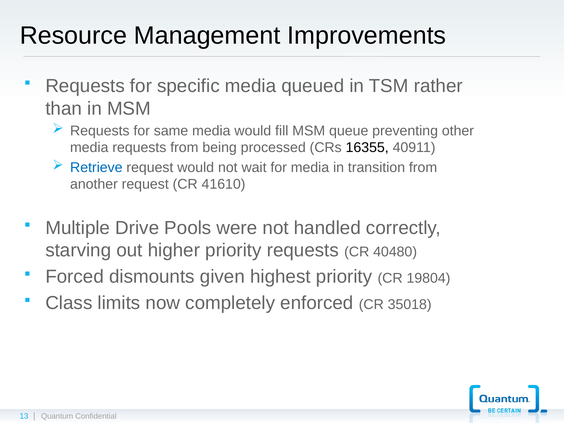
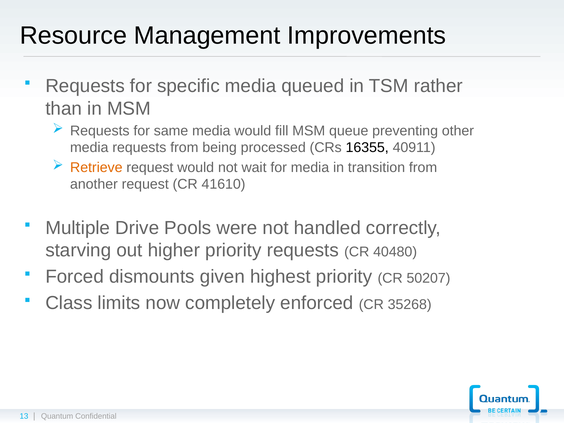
Retrieve colour: blue -> orange
19804: 19804 -> 50207
35018: 35018 -> 35268
